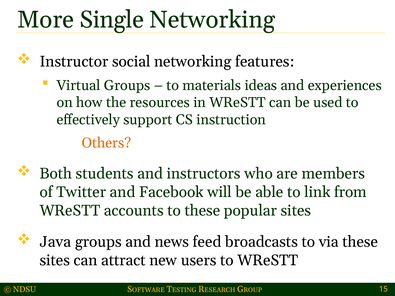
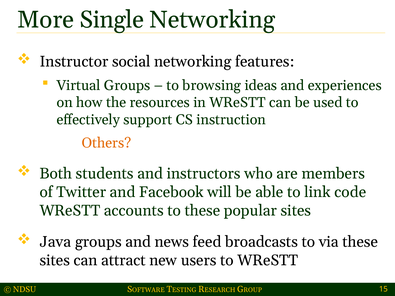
materials: materials -> browsing
from: from -> code
